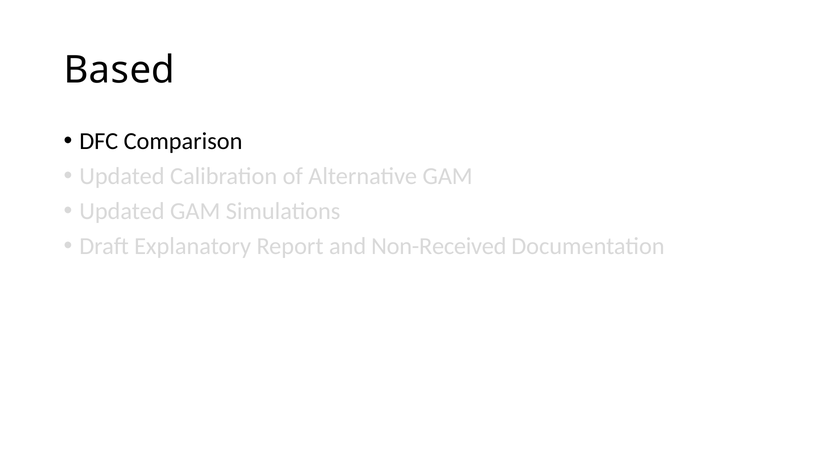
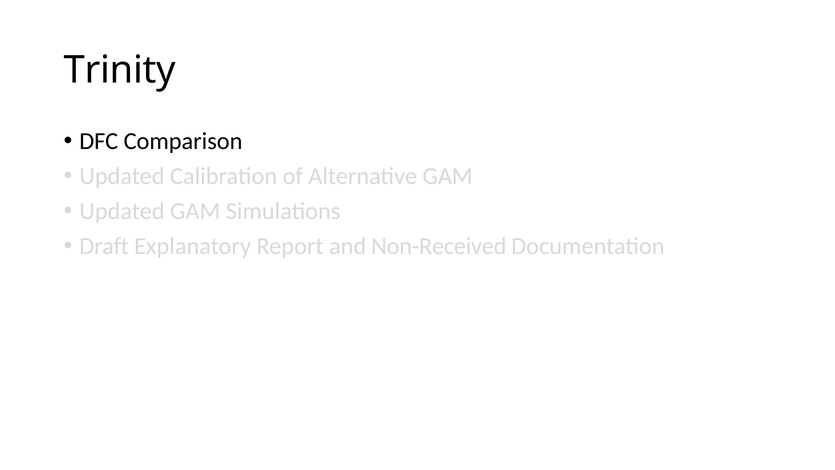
Based: Based -> Trinity
